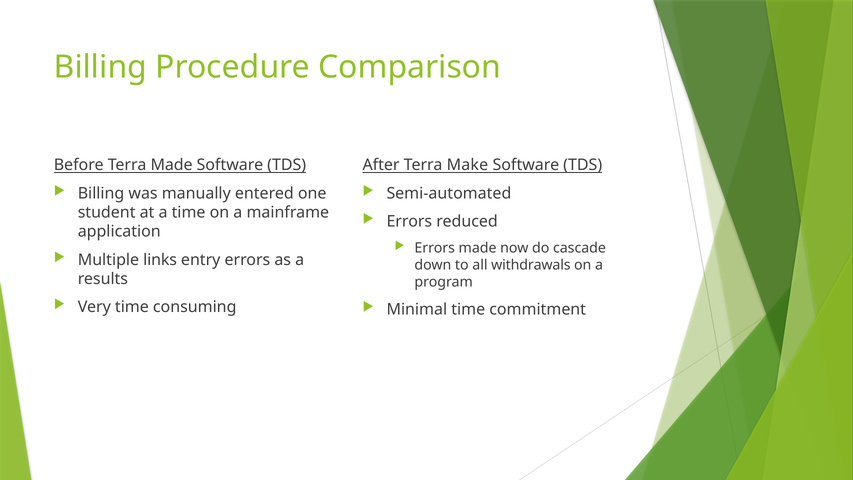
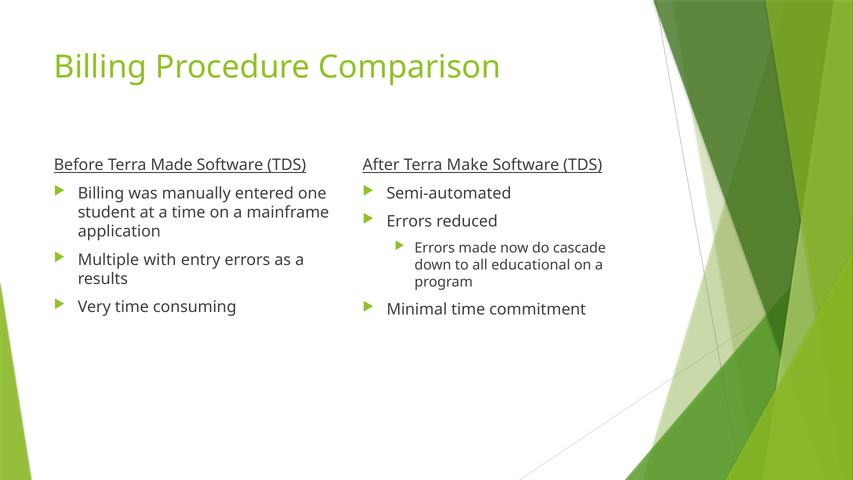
links: links -> with
withdrawals: withdrawals -> educational
